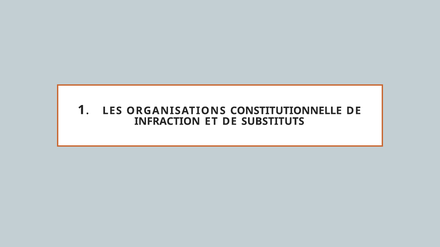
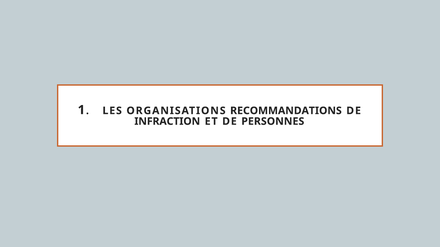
CONSTITUTIONNELLE: CONSTITUTIONNELLE -> RECOMMANDATIONS
SUBSTITUTS: SUBSTITUTS -> PERSONNES
